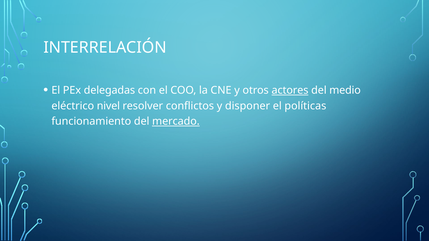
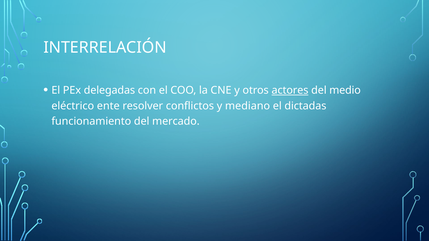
nivel: nivel -> ente
disponer: disponer -> mediano
políticas: políticas -> dictadas
mercado underline: present -> none
